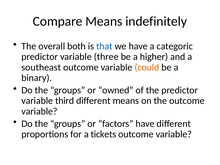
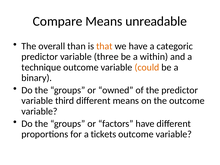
indefinitely: indefinitely -> unreadable
both: both -> than
that colour: blue -> orange
higher: higher -> within
southeast: southeast -> technique
